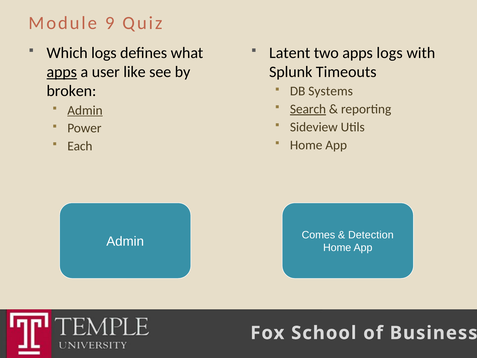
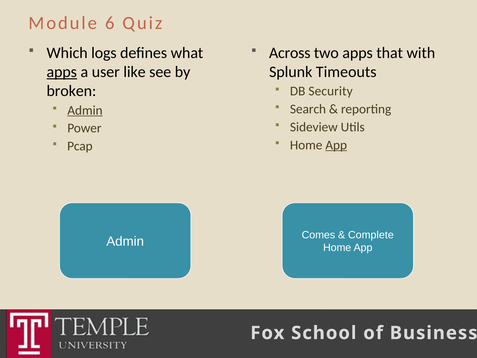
9: 9 -> 6
Latent: Latent -> Across
apps logs: logs -> that
Systems: Systems -> Security
Search underline: present -> none
App at (336, 145) underline: none -> present
Each: Each -> Pcap
Detection: Detection -> Complete
